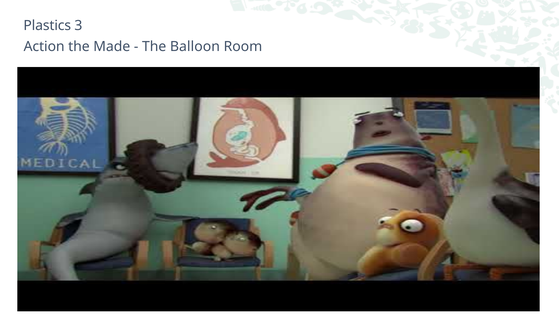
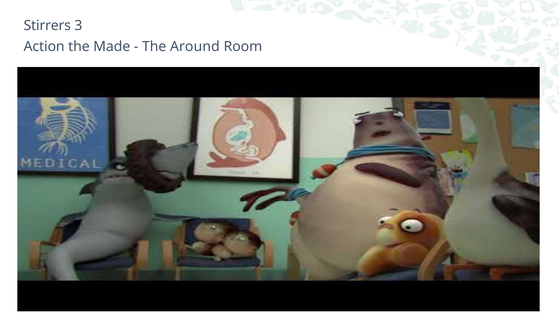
Plastics: Plastics -> Stirrers
Balloon: Balloon -> Around
